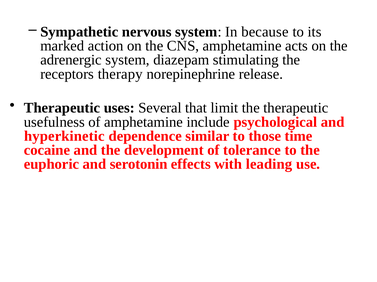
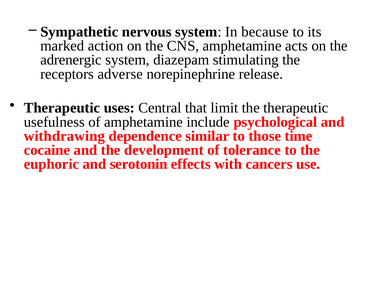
therapy: therapy -> adverse
Several: Several -> Central
hyperkinetic: hyperkinetic -> withdrawing
leading: leading -> cancers
